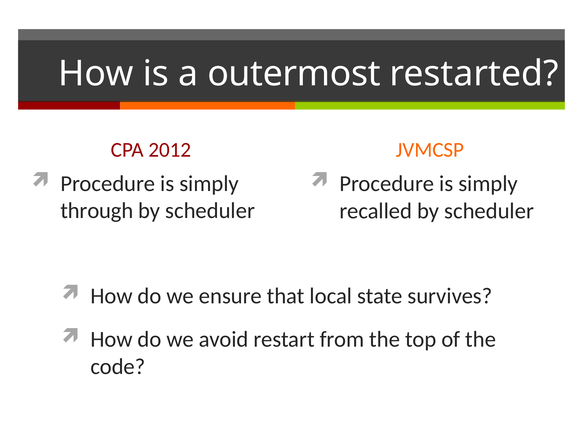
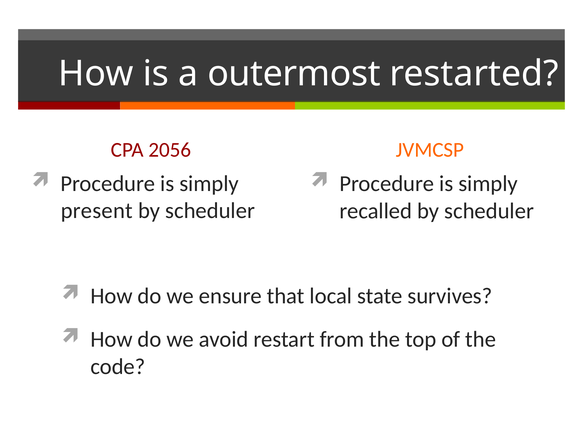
2012: 2012 -> 2056
through: through -> present
